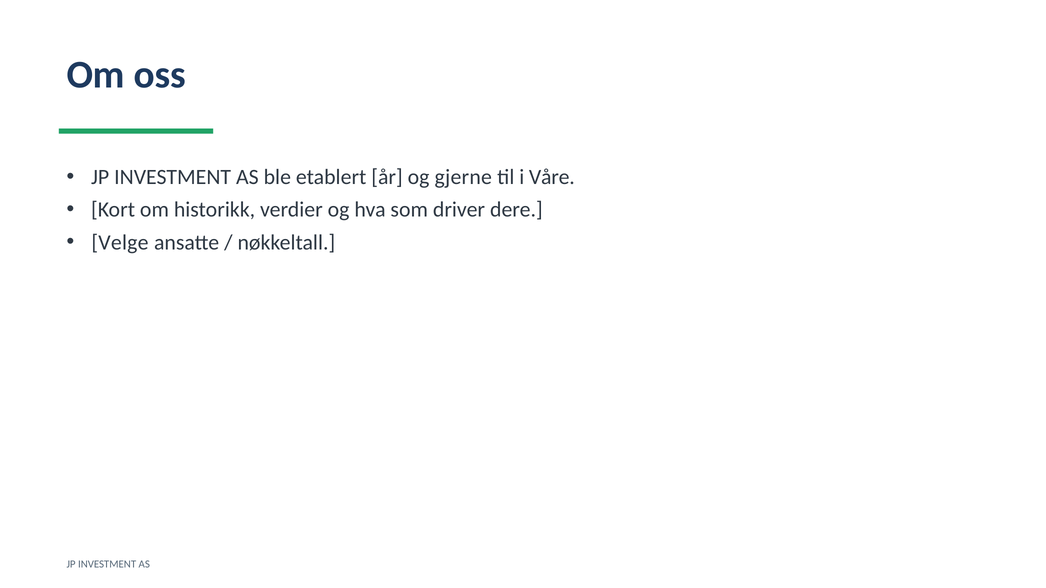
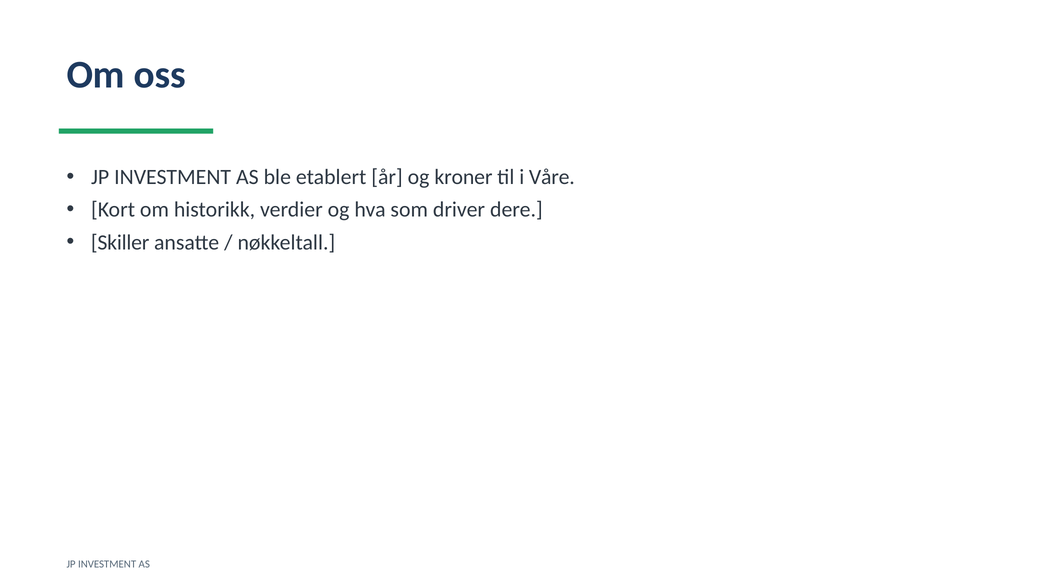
gjerne: gjerne -> kroner
Velge: Velge -> Skiller
